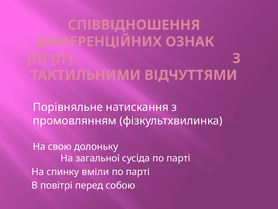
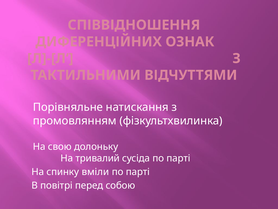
загальної: загальної -> тривалий
